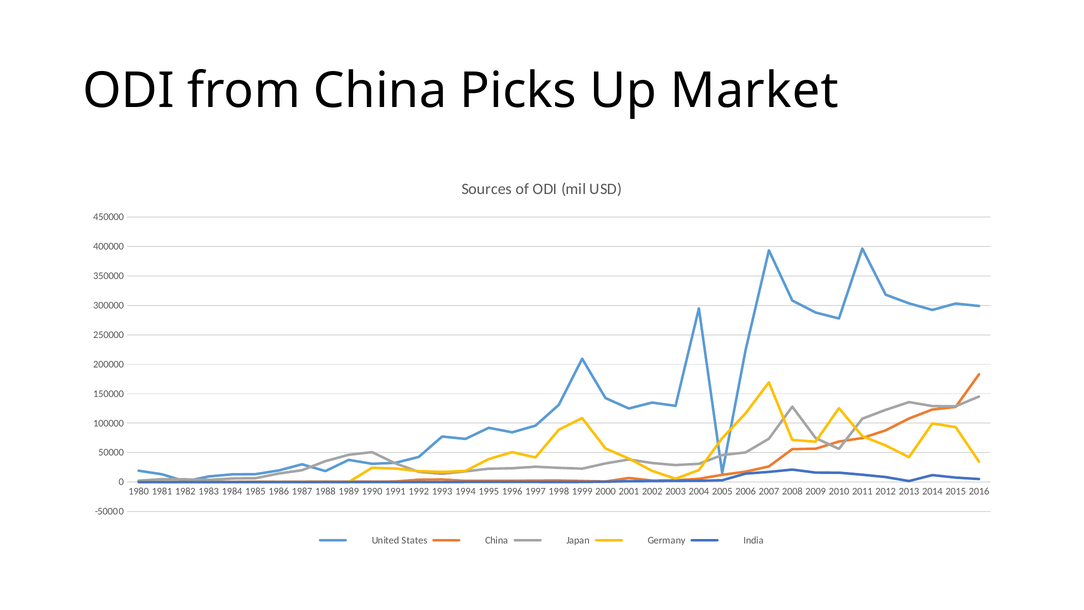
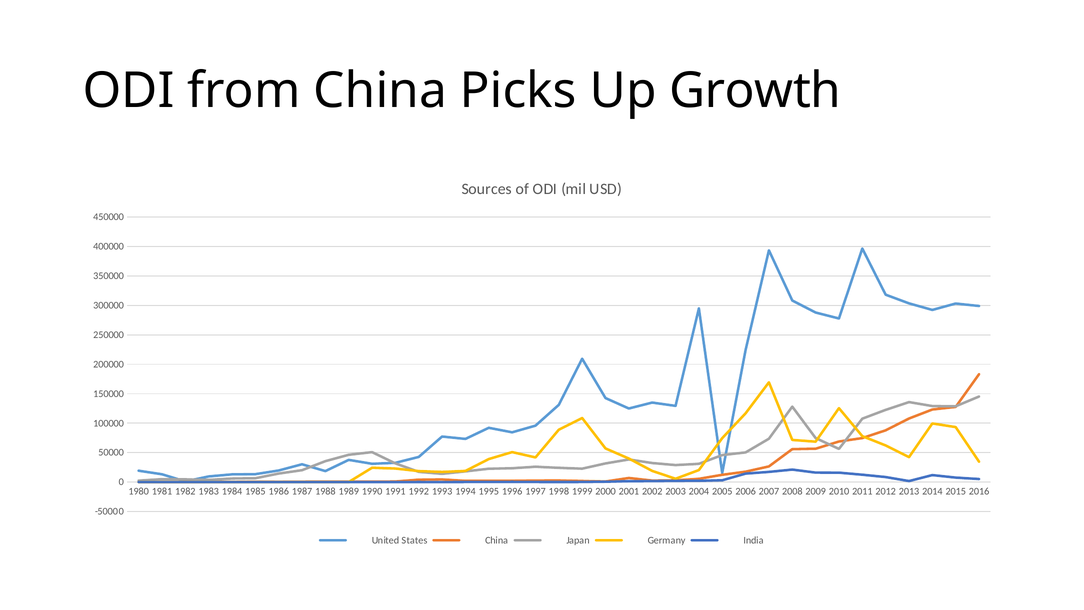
Market: Market -> Growth
